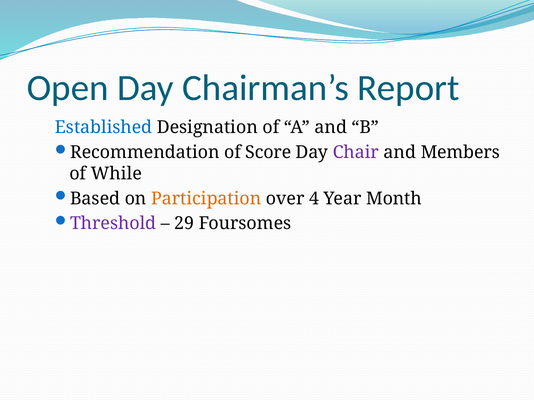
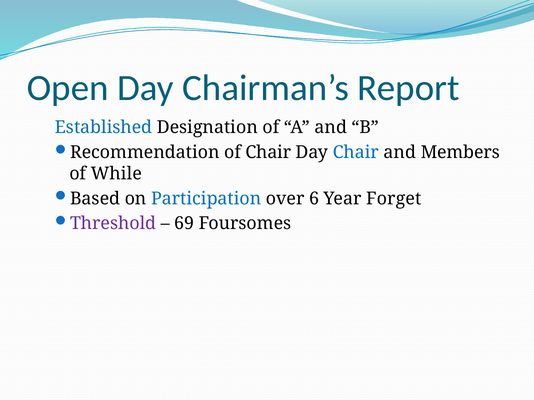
of Score: Score -> Chair
Chair at (356, 152) colour: purple -> blue
Participation colour: orange -> blue
4: 4 -> 6
Month: Month -> Forget
29: 29 -> 69
